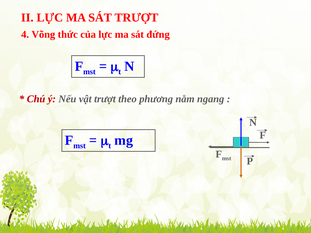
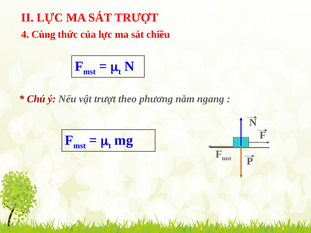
Võng: Võng -> Cùng
đứng: đứng -> chiều
